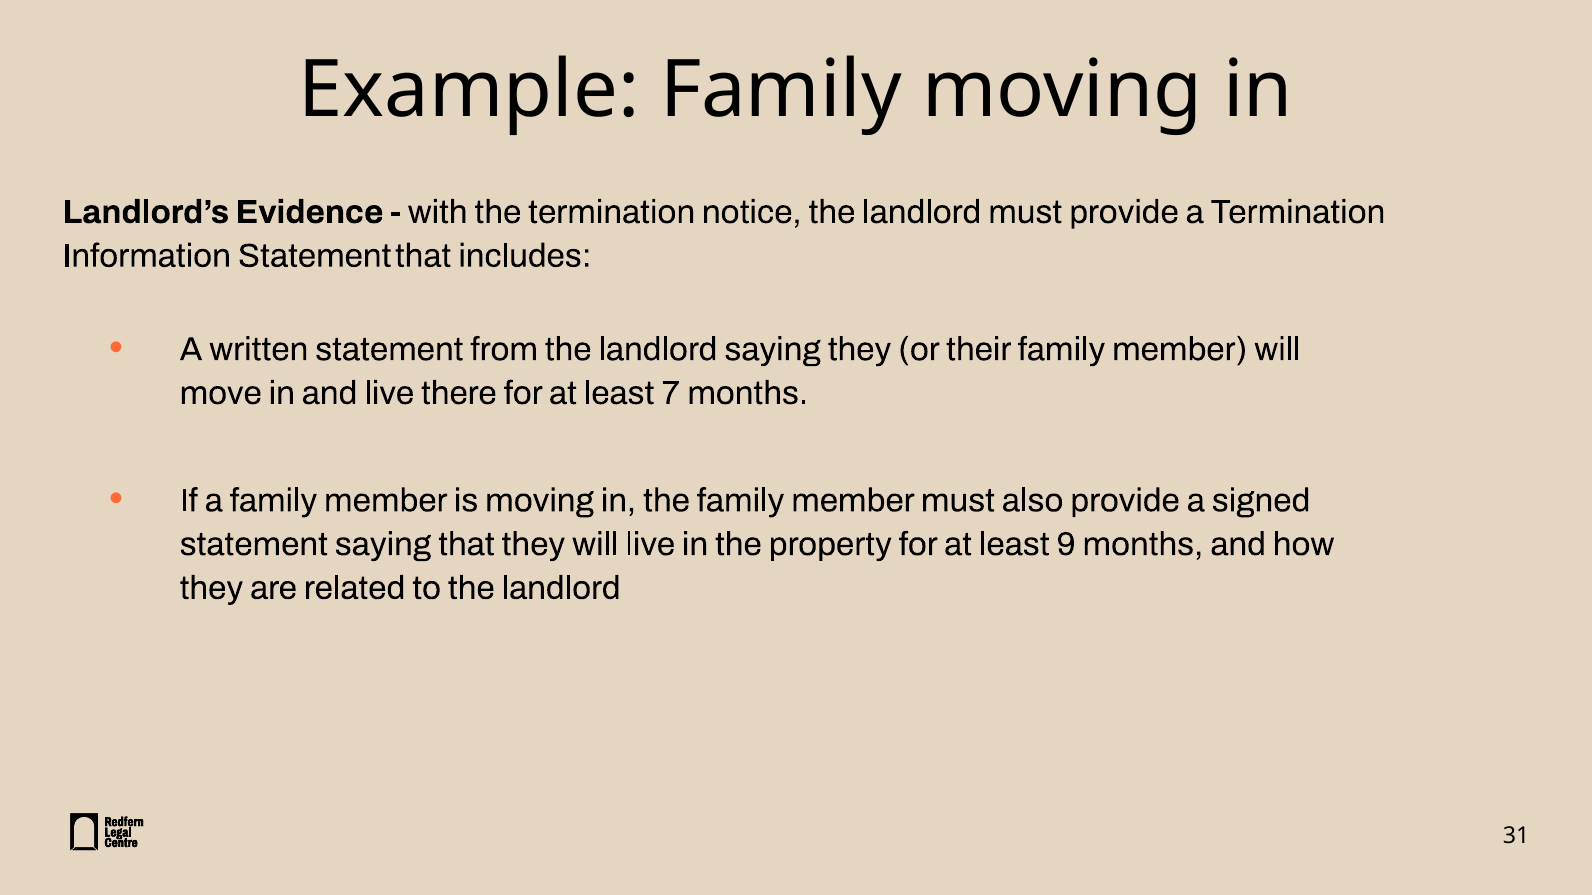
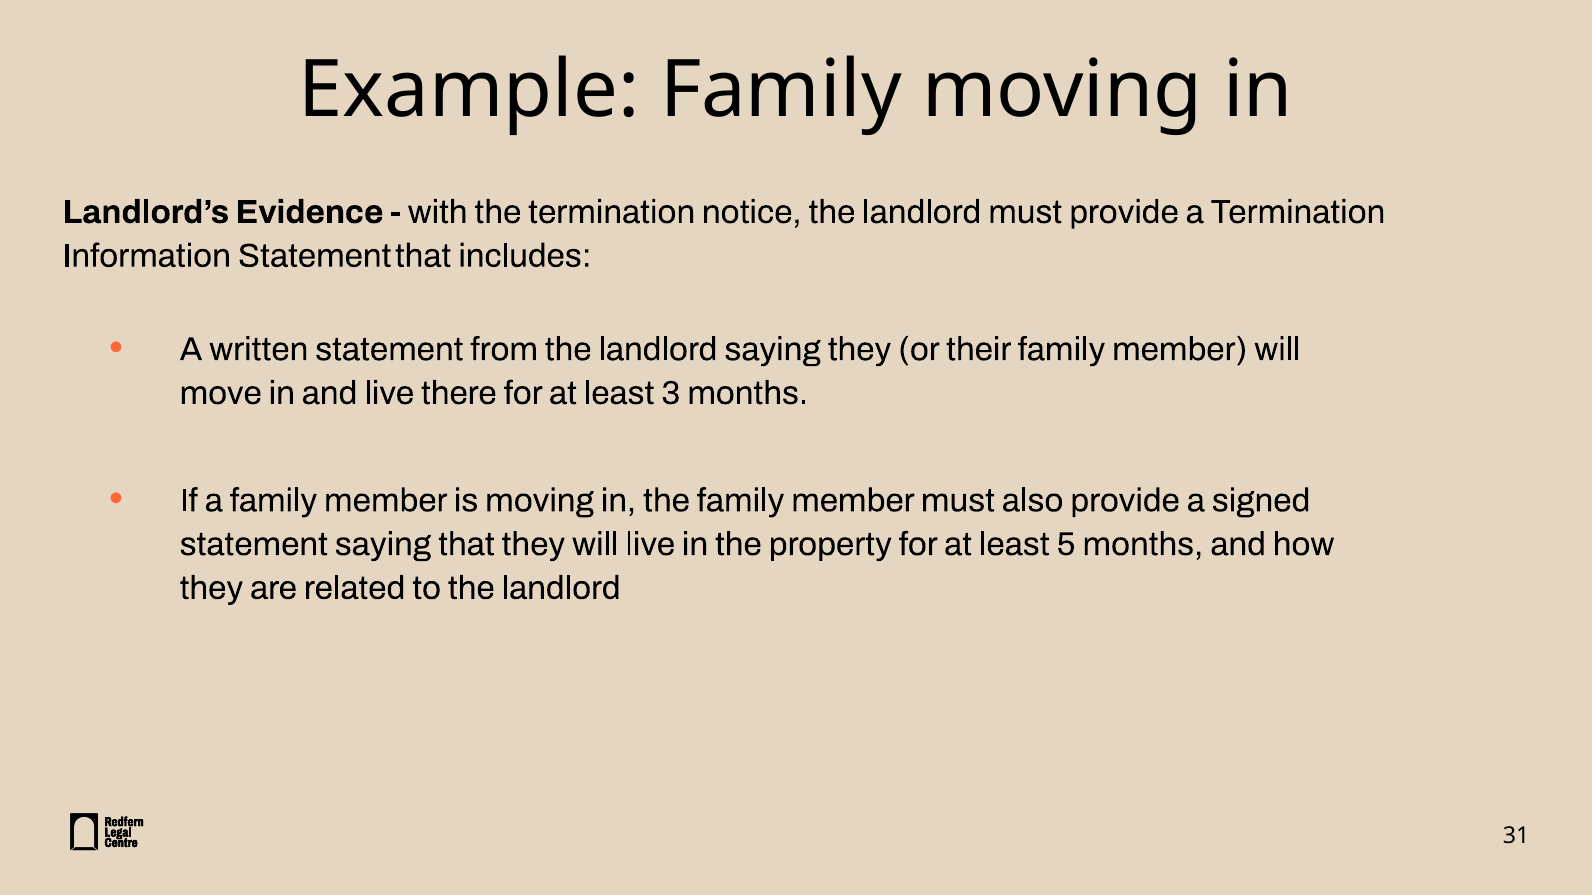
7: 7 -> 3
9: 9 -> 5
